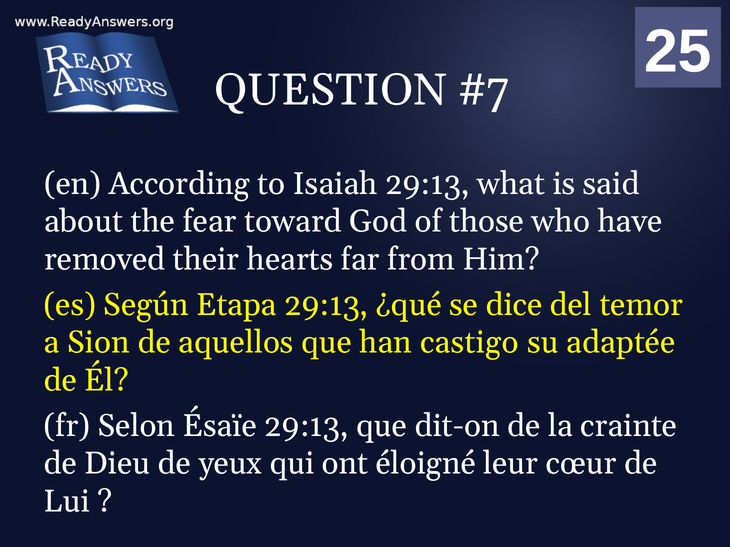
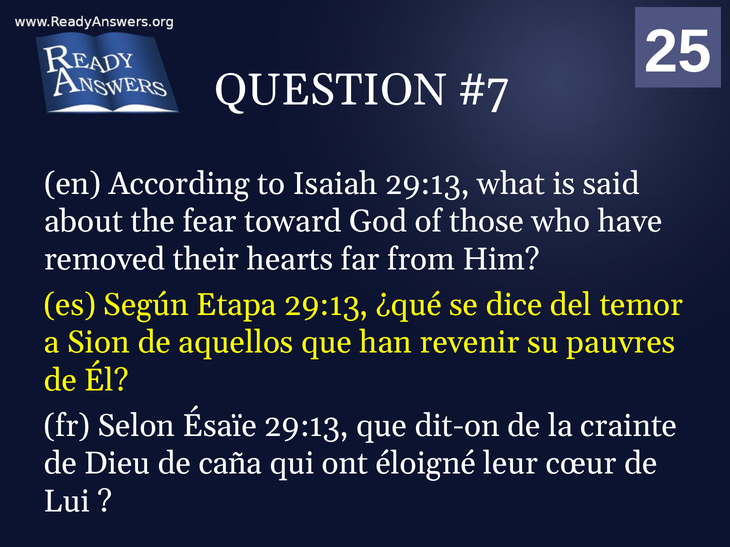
castigo: castigo -> revenir
adaptée: adaptée -> pauvres
yeux: yeux -> caña
